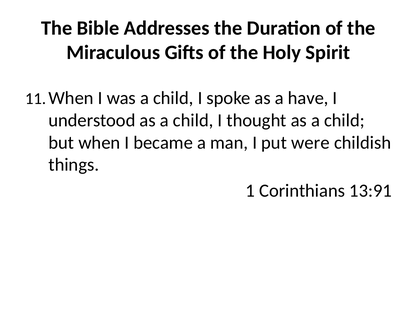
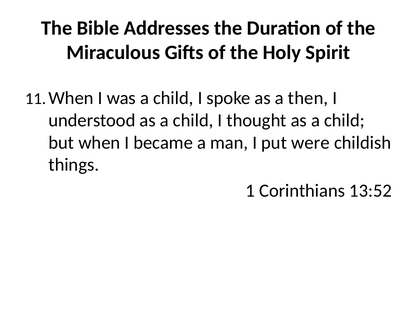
have: have -> then
13:91: 13:91 -> 13:52
